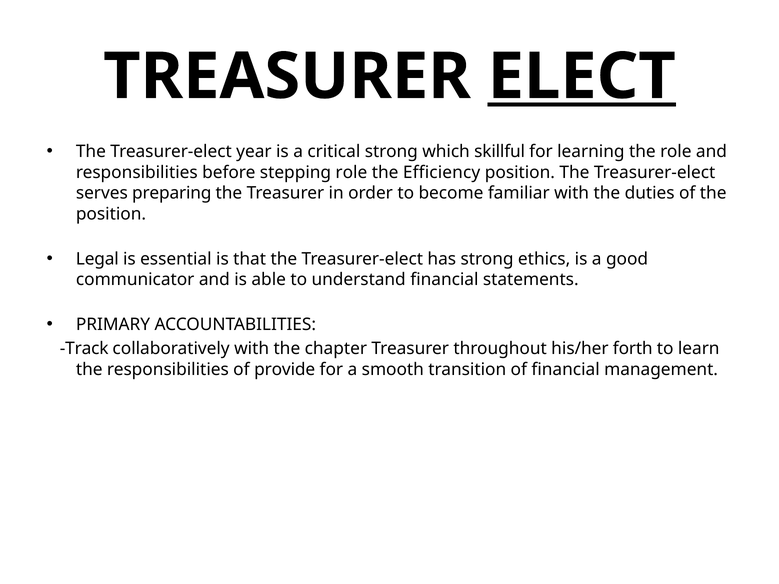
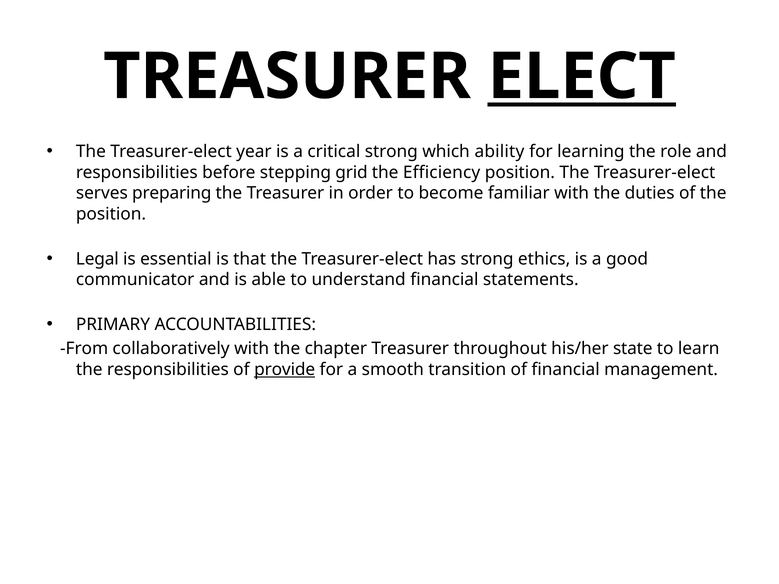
skillful: skillful -> ability
stepping role: role -> grid
Track: Track -> From
forth: forth -> state
provide underline: none -> present
